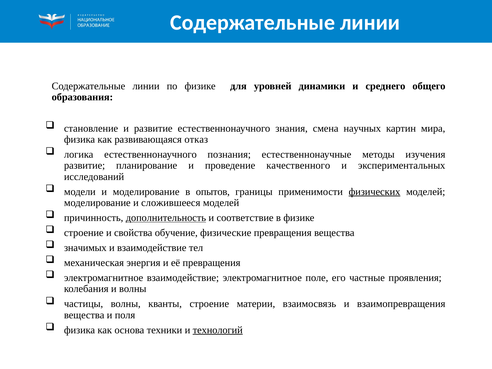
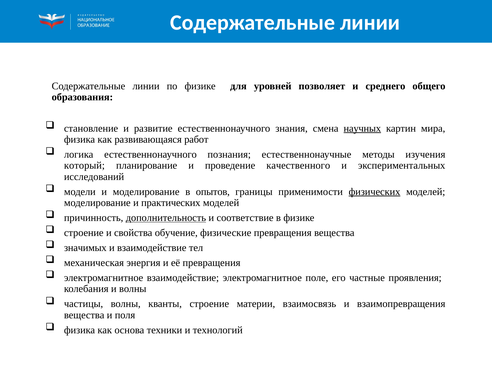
динамики: динамики -> позволяет
научных underline: none -> present
отказ: отказ -> работ
развитие at (85, 166): развитие -> который
сложившееся: сложившееся -> практических
технологий underline: present -> none
